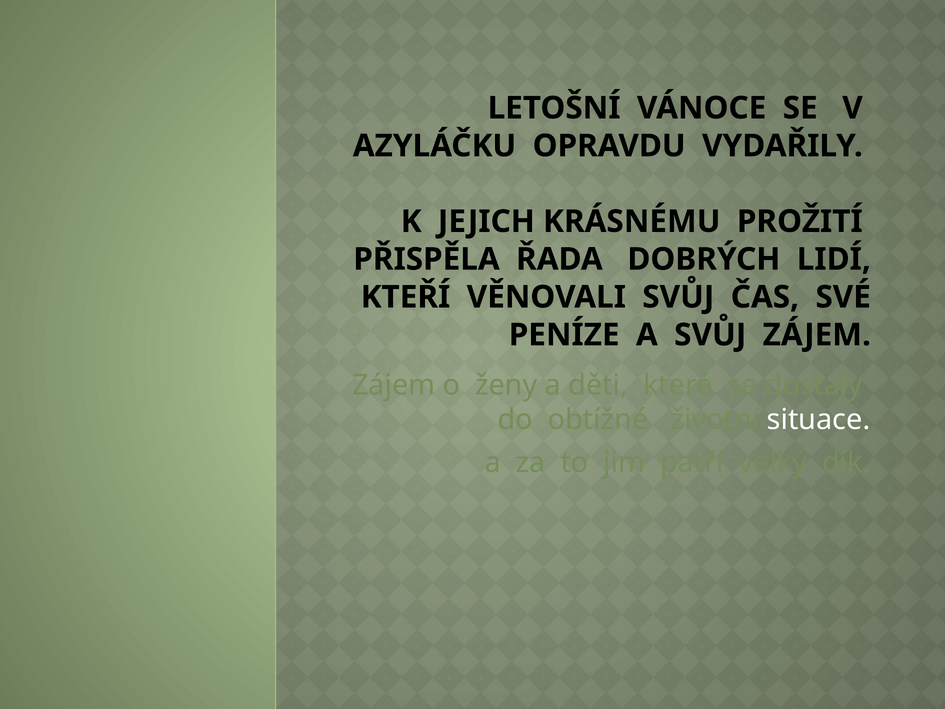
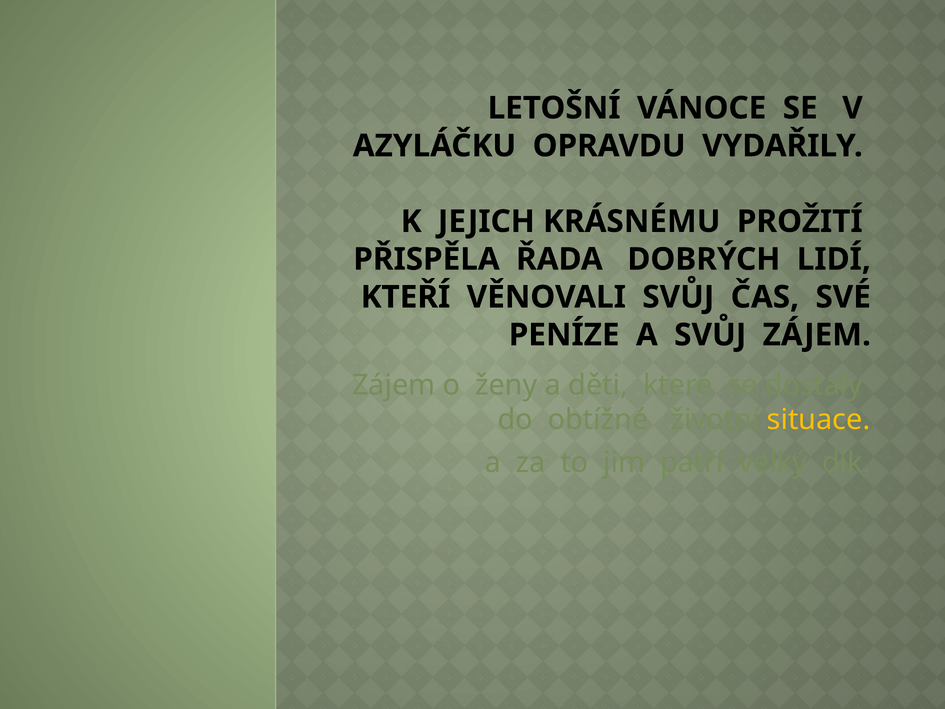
situace colour: white -> yellow
